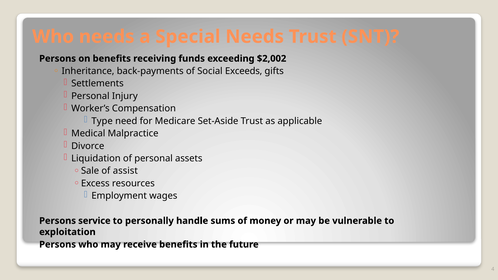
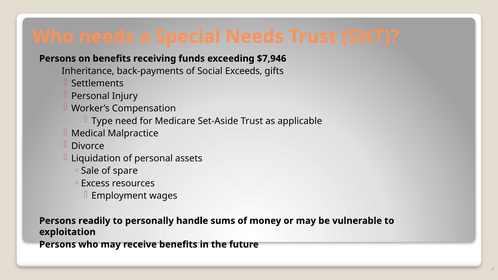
$2,002: $2,002 -> $7,946
assist: assist -> spare
service: service -> readily
